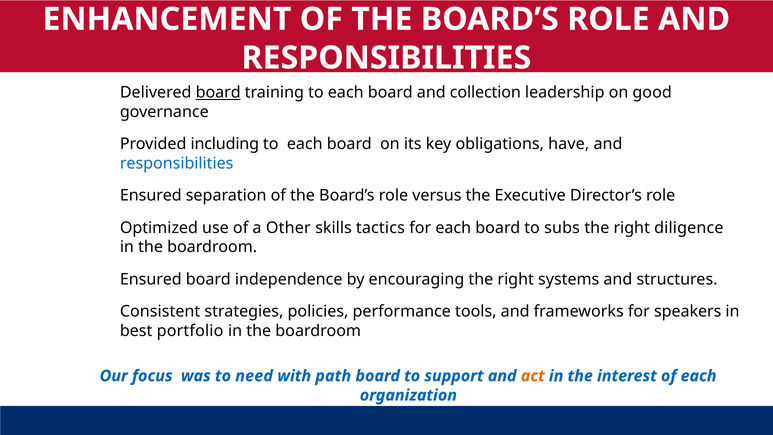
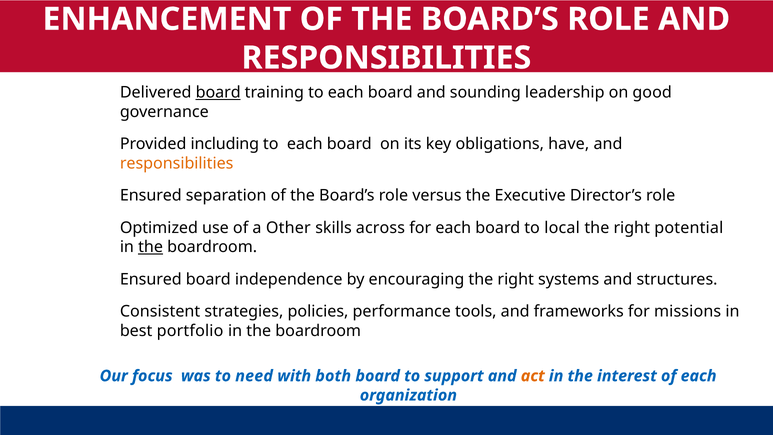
collection: collection -> sounding
responsibilities at (177, 163) colour: blue -> orange
tactics: tactics -> across
subs: subs -> local
diligence: diligence -> potential
the at (151, 247) underline: none -> present
speakers: speakers -> missions
path: path -> both
